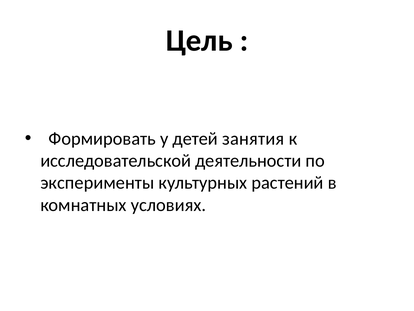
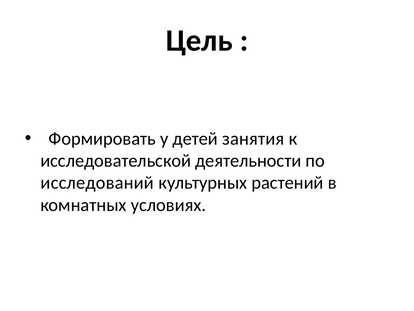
эксперименты: эксперименты -> исследований
